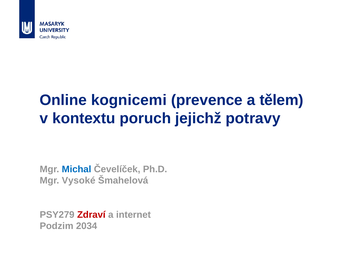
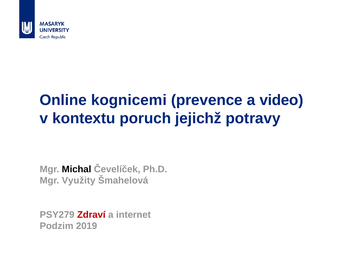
tělem: tělem -> video
Michal colour: blue -> black
Vysoké: Vysoké -> Využity
2034: 2034 -> 2019
